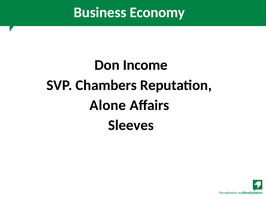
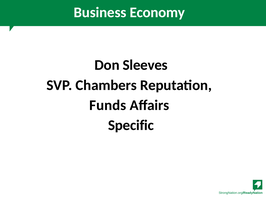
Income: Income -> Sleeves
Alone: Alone -> Funds
Sleeves: Sleeves -> Specific
